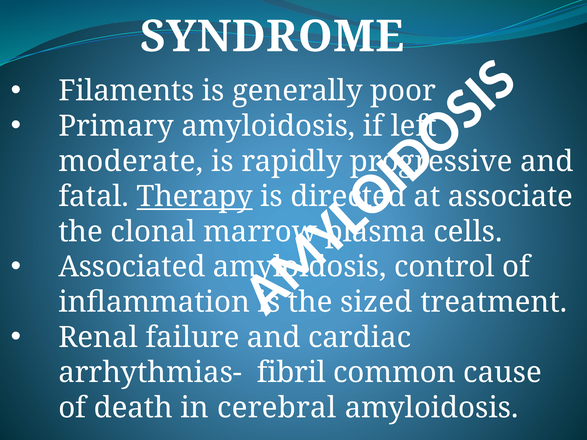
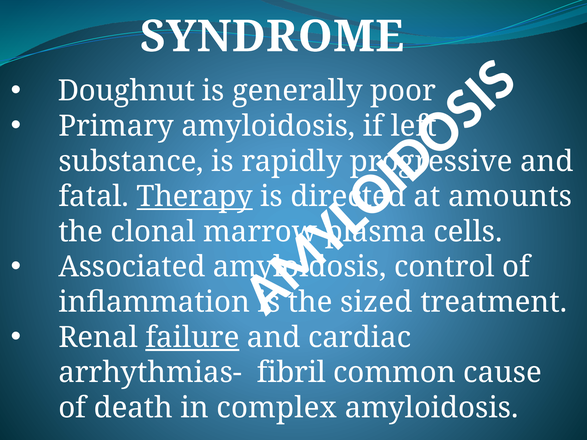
Filaments: Filaments -> Doughnut
moderate: moderate -> substance
associate: associate -> amounts
failure underline: none -> present
cerebral: cerebral -> complex
